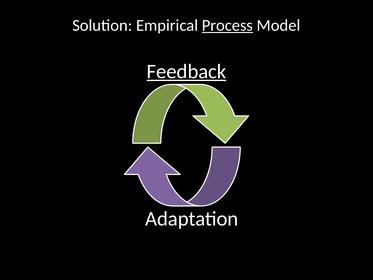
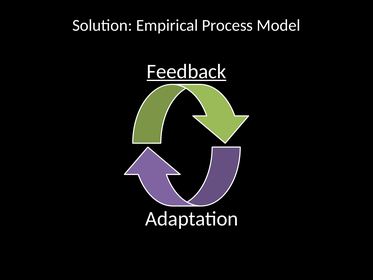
Process underline: present -> none
